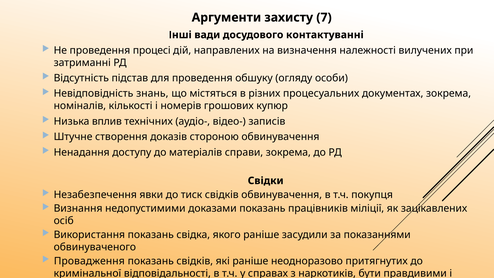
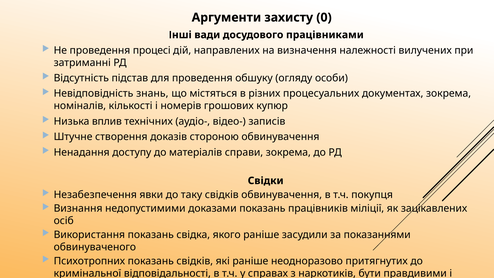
7: 7 -> 0
контактуванні: контактуванні -> працівниками
тиск: тиск -> таку
Провадження: Провадження -> Психотропних
